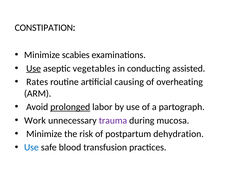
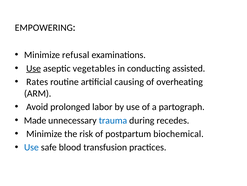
CONSTIPATION: CONSTIPATION -> EMPOWERING
scabies: scabies -> refusal
prolonged underline: present -> none
Work: Work -> Made
trauma colour: purple -> blue
mucosa: mucosa -> recedes
dehydration: dehydration -> biochemical
